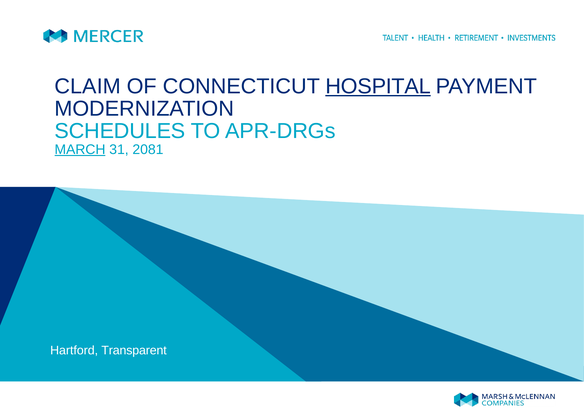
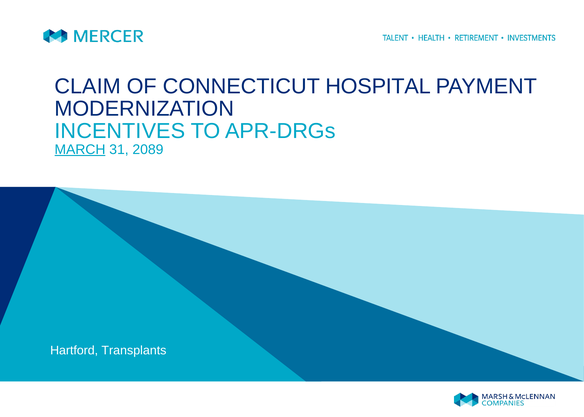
HOSPITAL underline: present -> none
SCHEDULES: SCHEDULES -> INCENTIVES
2081: 2081 -> 2089
Transparent: Transparent -> Transplants
